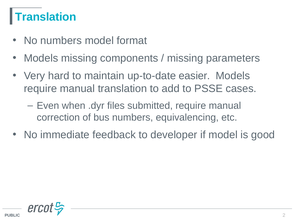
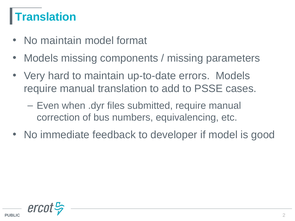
No numbers: numbers -> maintain
easier: easier -> errors
